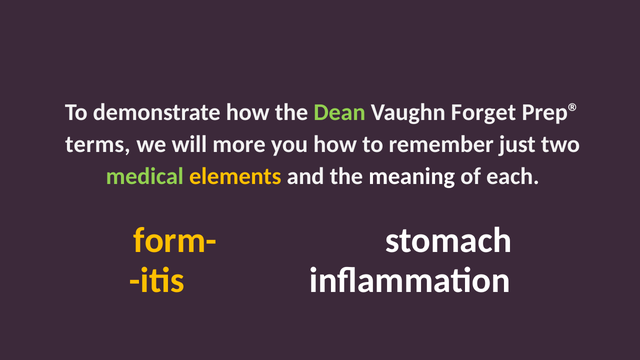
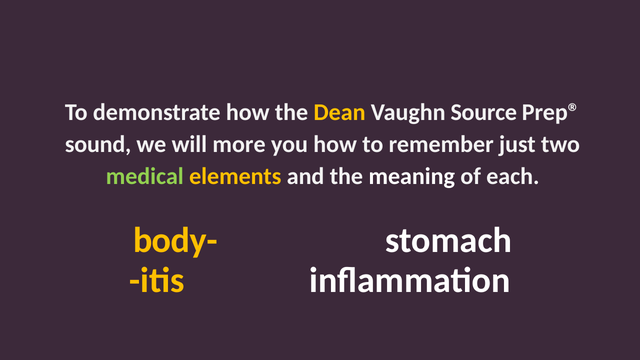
Dean colour: light green -> yellow
Forget: Forget -> Source
terms: terms -> sound
form-: form- -> body-
